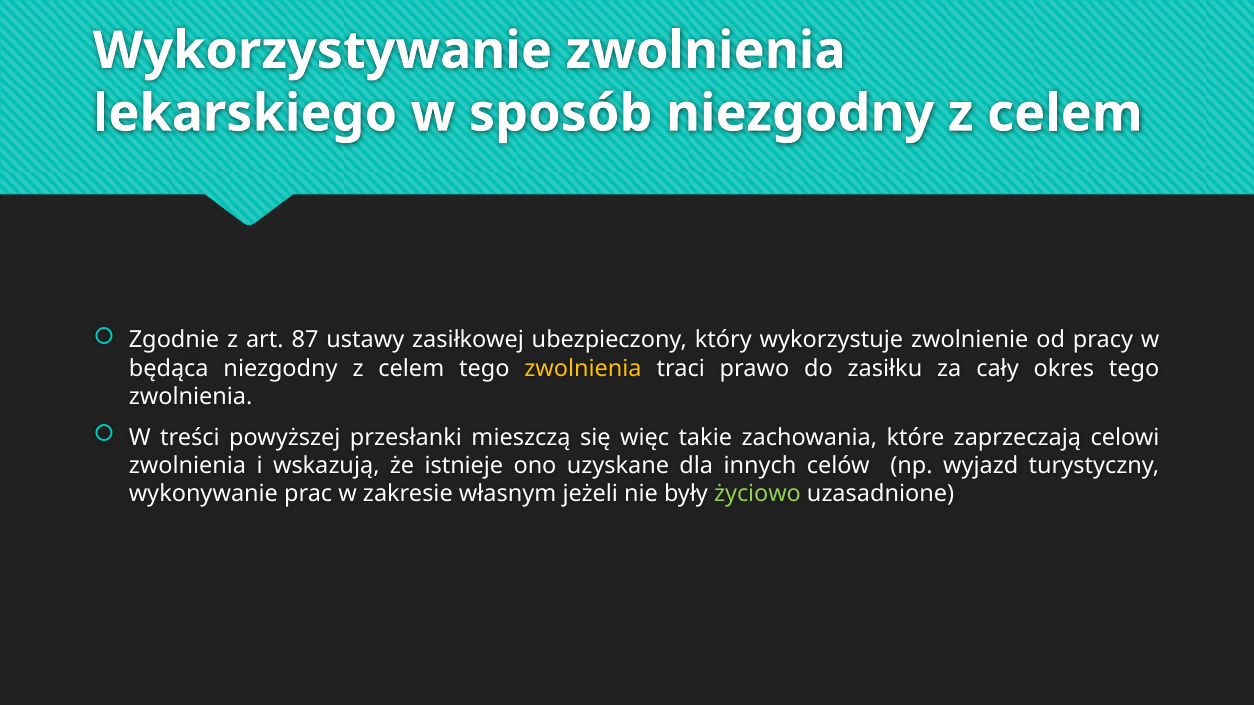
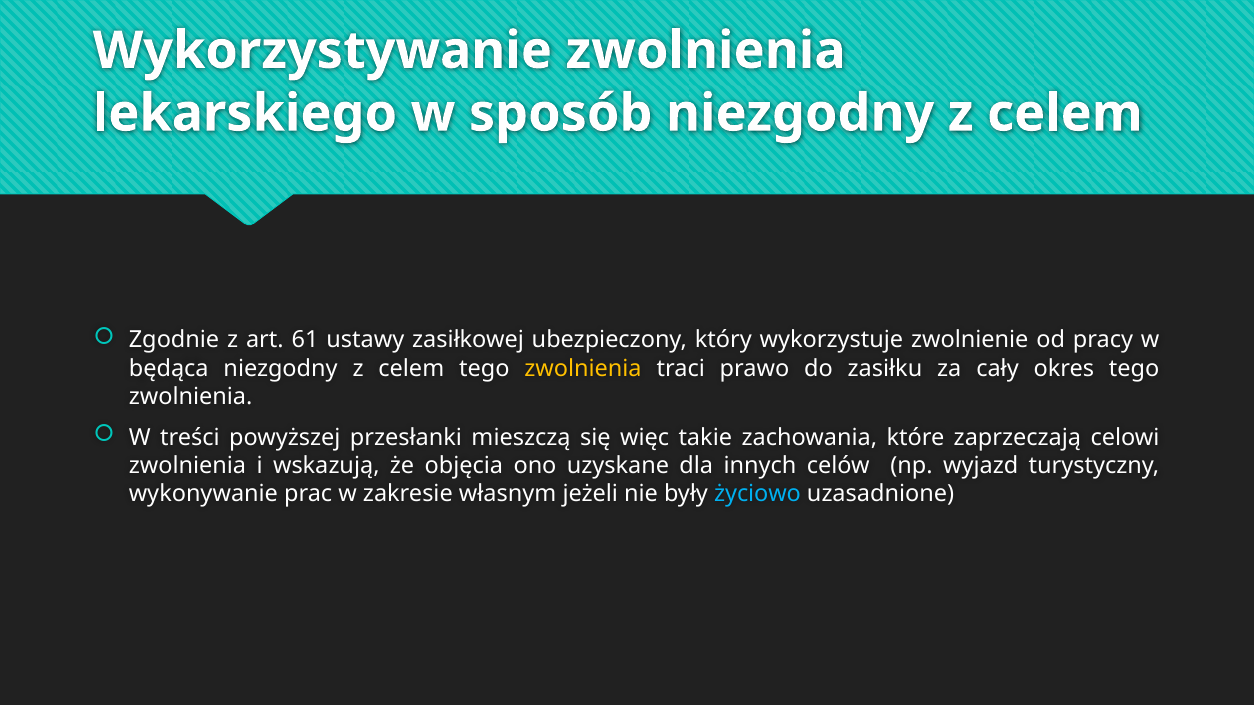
87: 87 -> 61
istnieje: istnieje -> objęcia
życiowo colour: light green -> light blue
